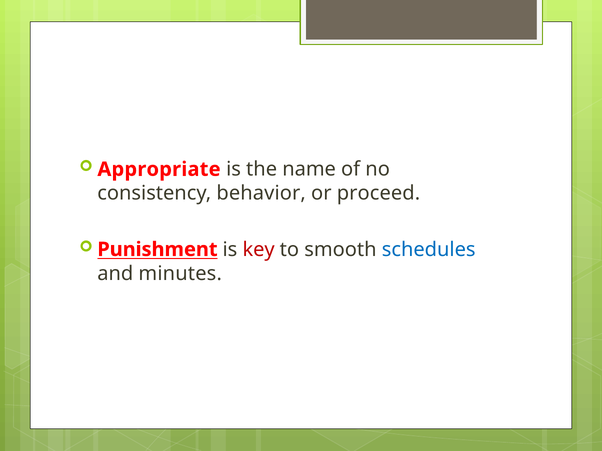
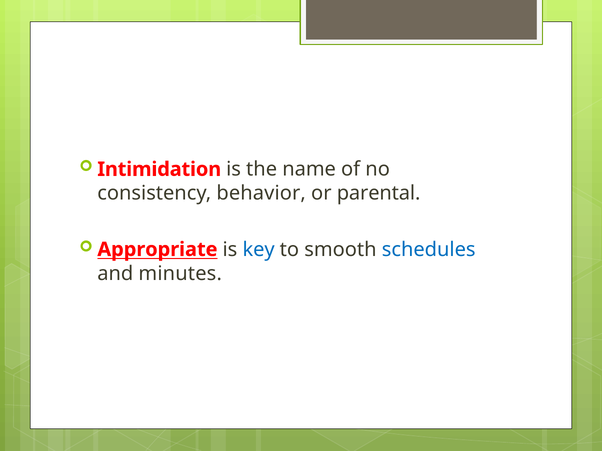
Appropriate: Appropriate -> Intimidation
proceed: proceed -> parental
Punishment: Punishment -> Appropriate
key colour: red -> blue
